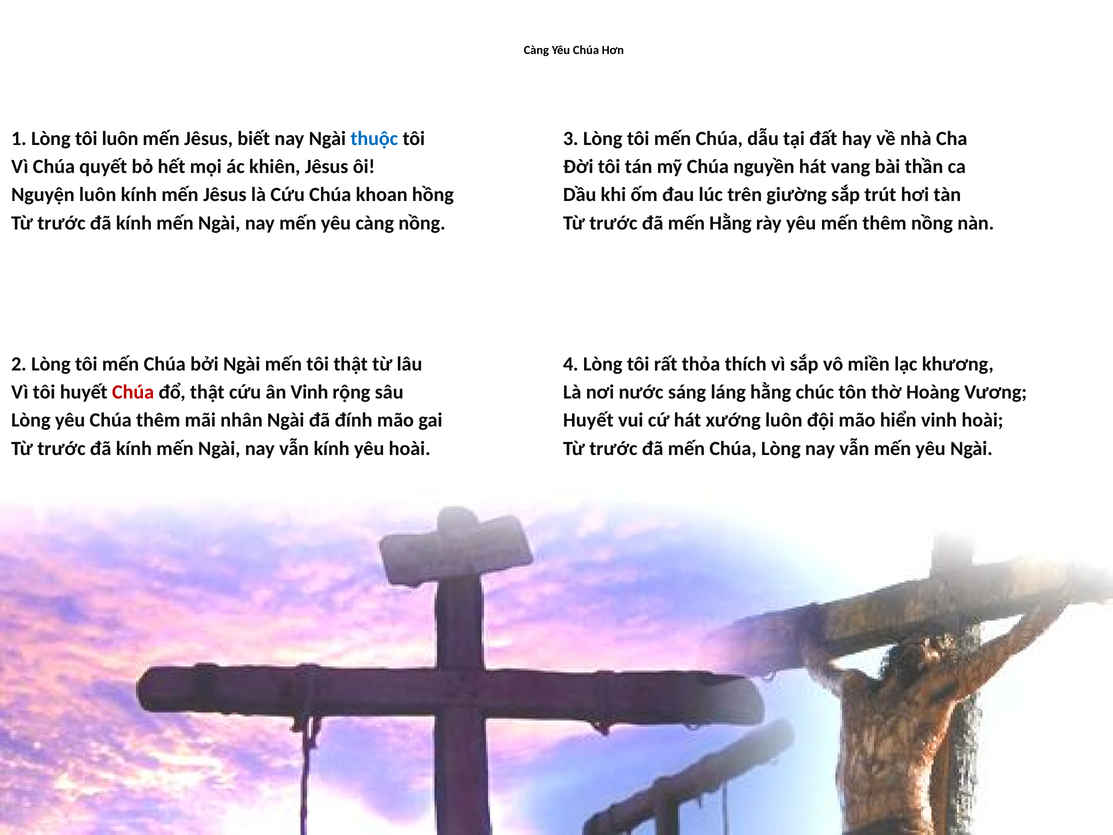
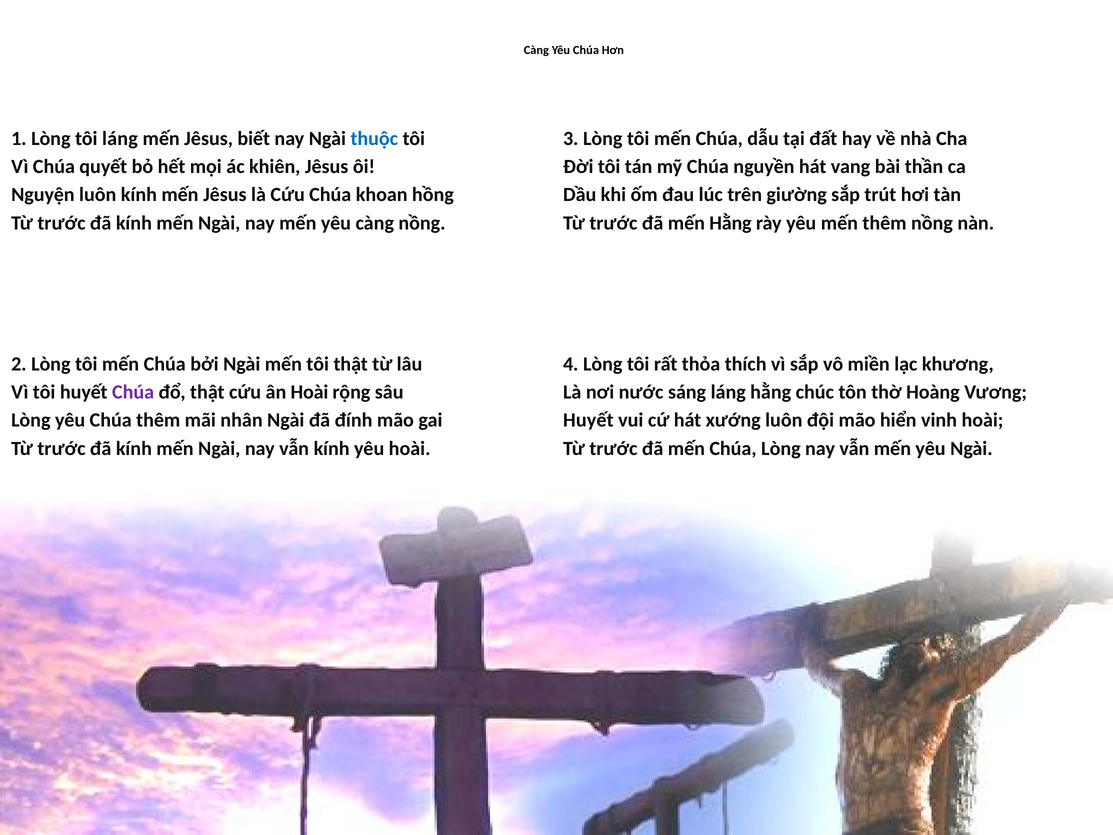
tôi luôn: luôn -> láng
Chúa at (133, 392) colour: red -> purple
ân Vinh: Vinh -> Hoài
